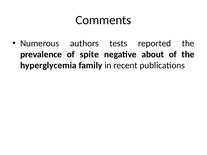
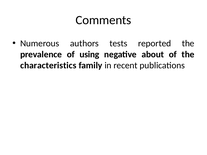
spite: spite -> using
hyperglycemia: hyperglycemia -> characteristics
